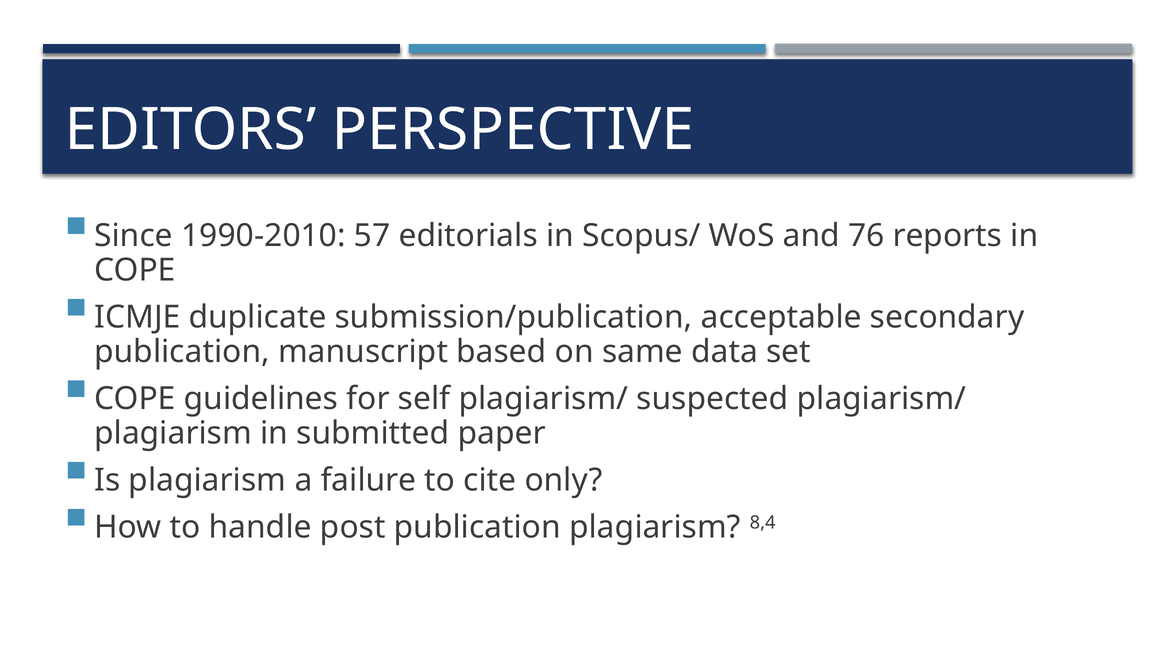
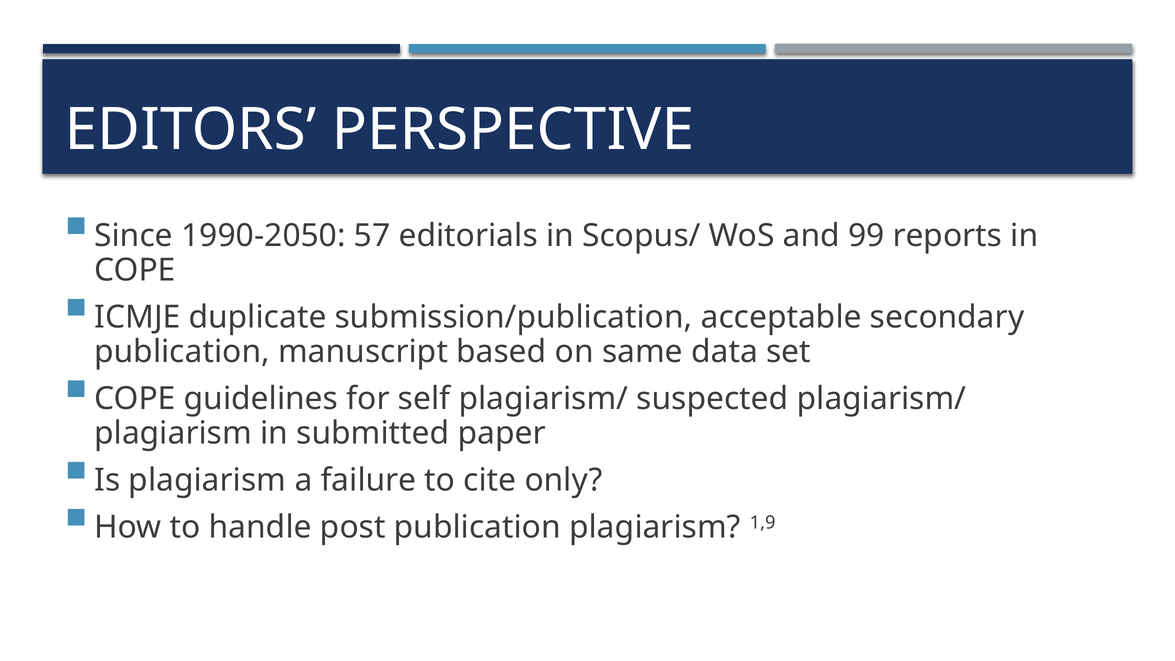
1990-2010: 1990-2010 -> 1990-2050
76: 76 -> 99
8,4: 8,4 -> 1,9
